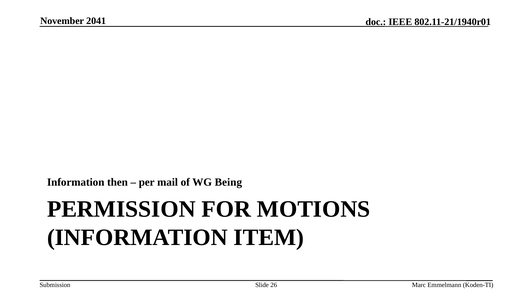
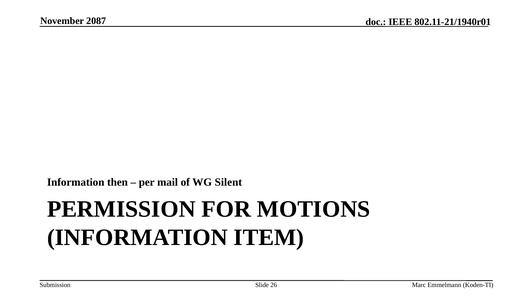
2041: 2041 -> 2087
Being: Being -> Silent
